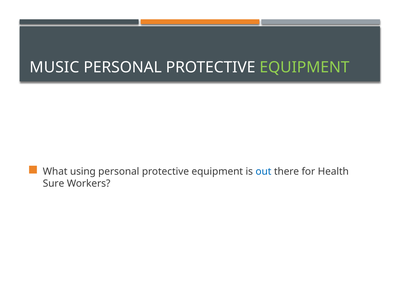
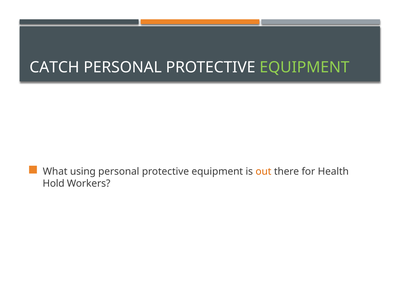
MUSIC: MUSIC -> CATCH
out colour: blue -> orange
Sure: Sure -> Hold
